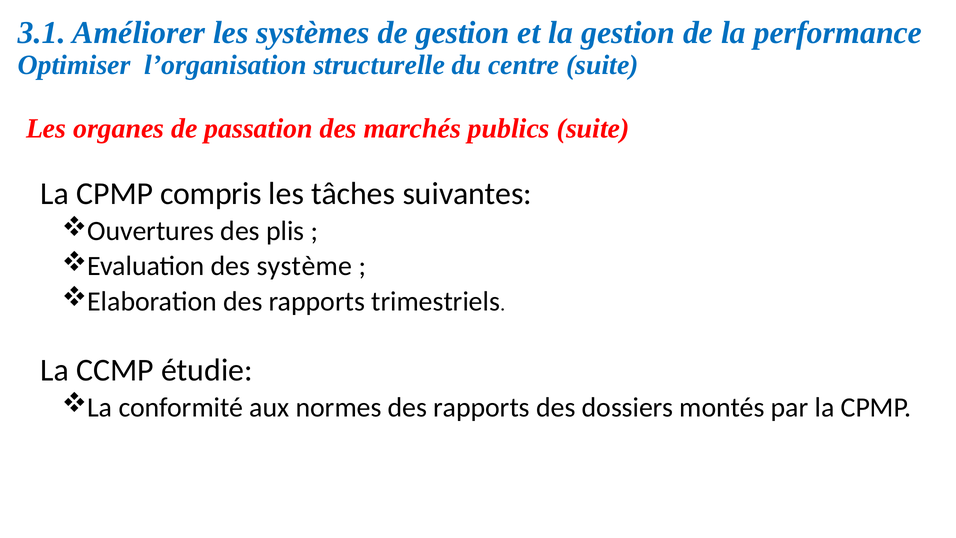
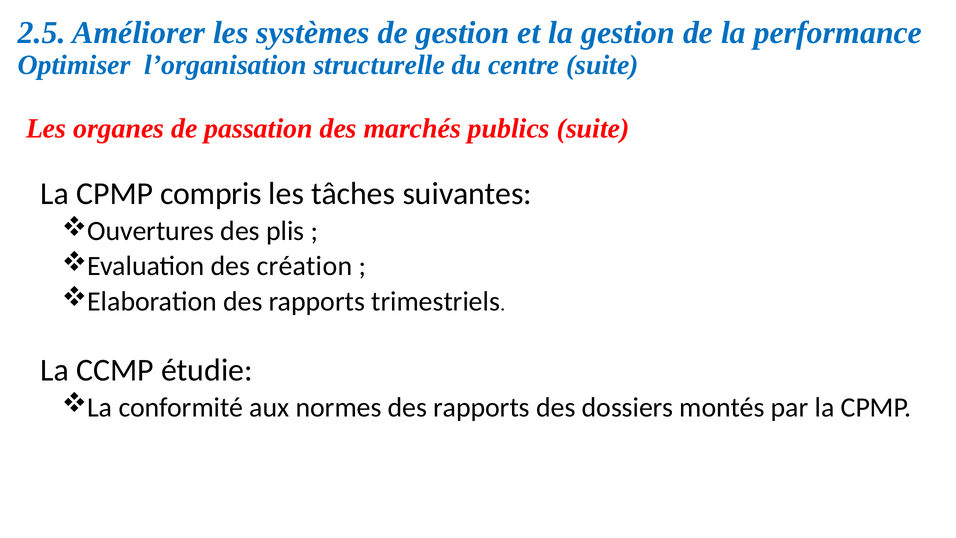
3.1: 3.1 -> 2.5
système: système -> création
